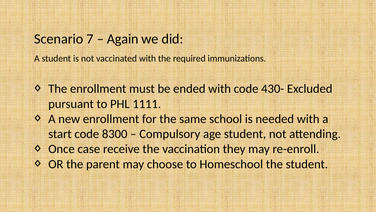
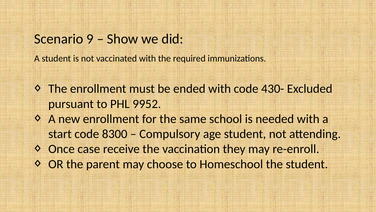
7: 7 -> 9
Again: Again -> Show
1111: 1111 -> 9952
